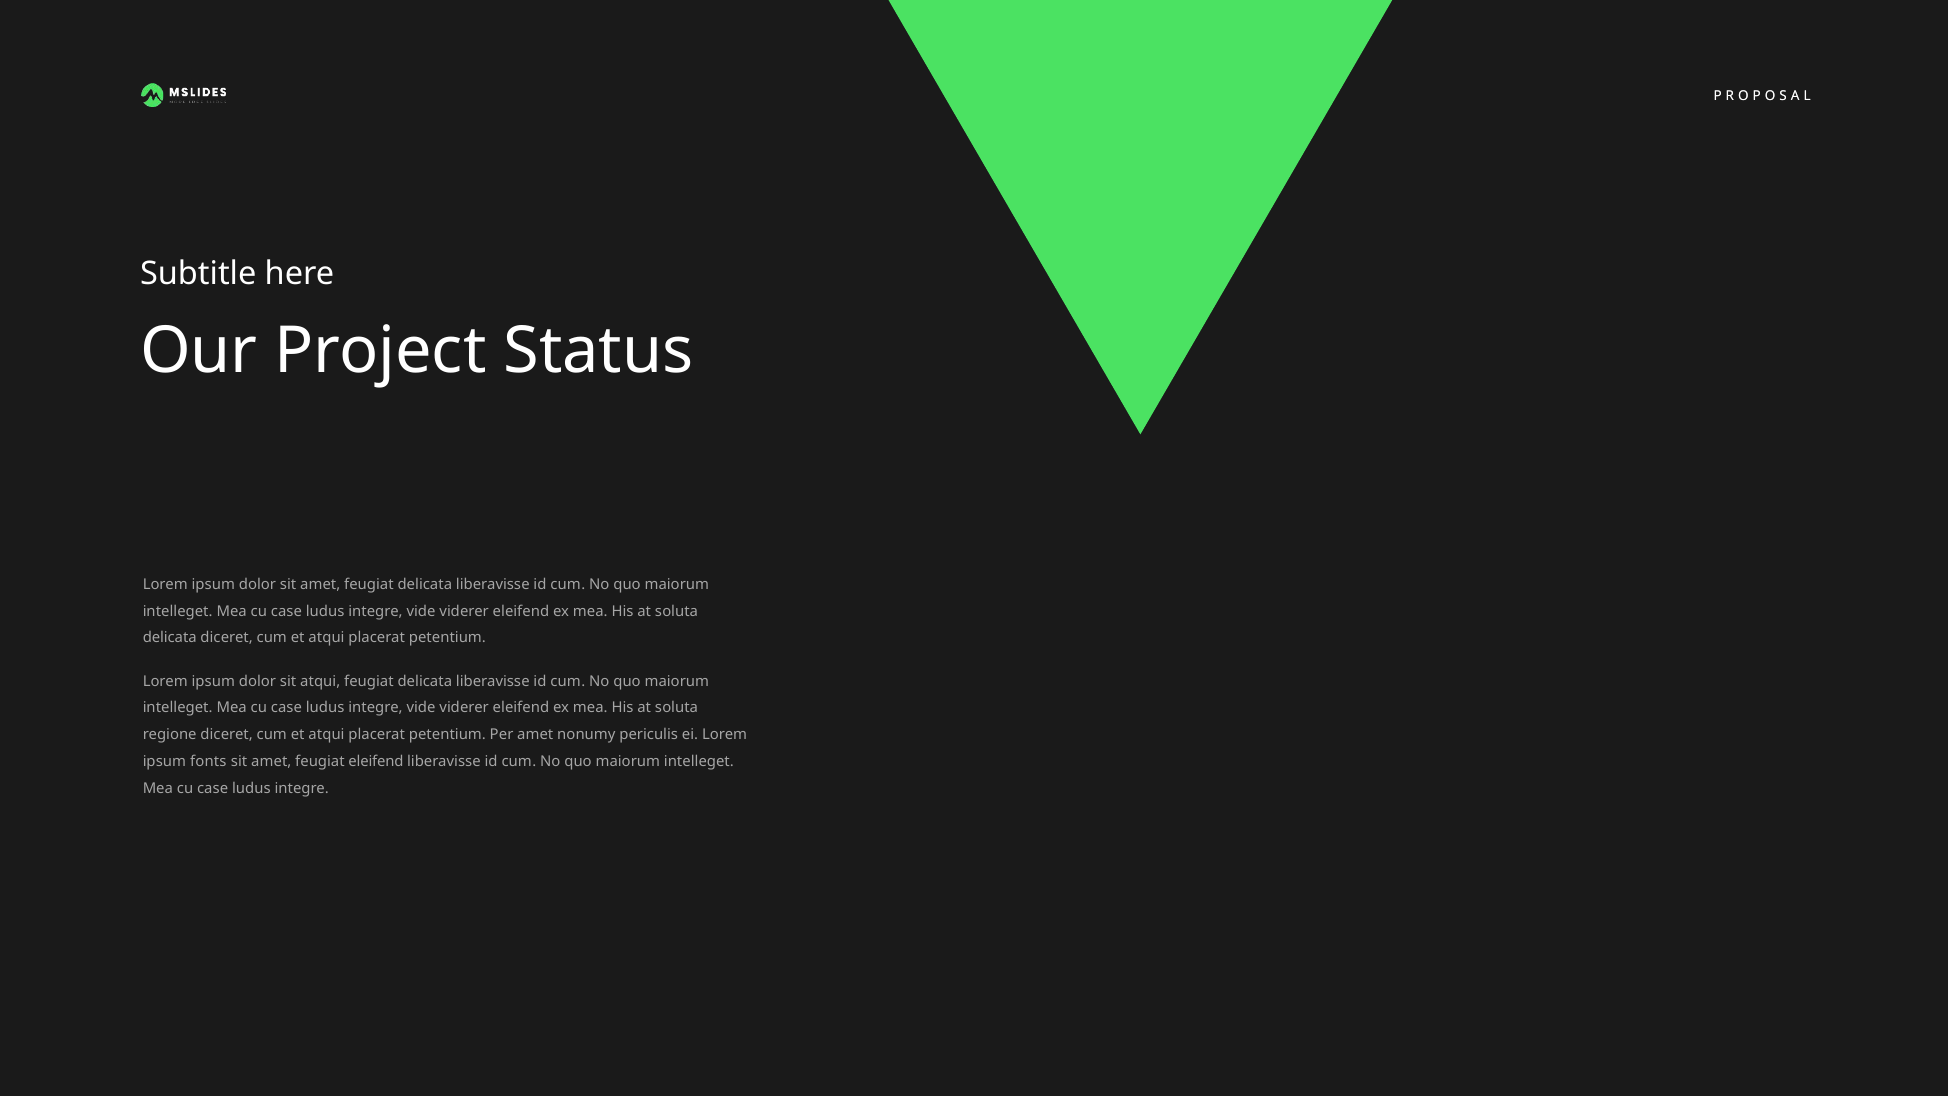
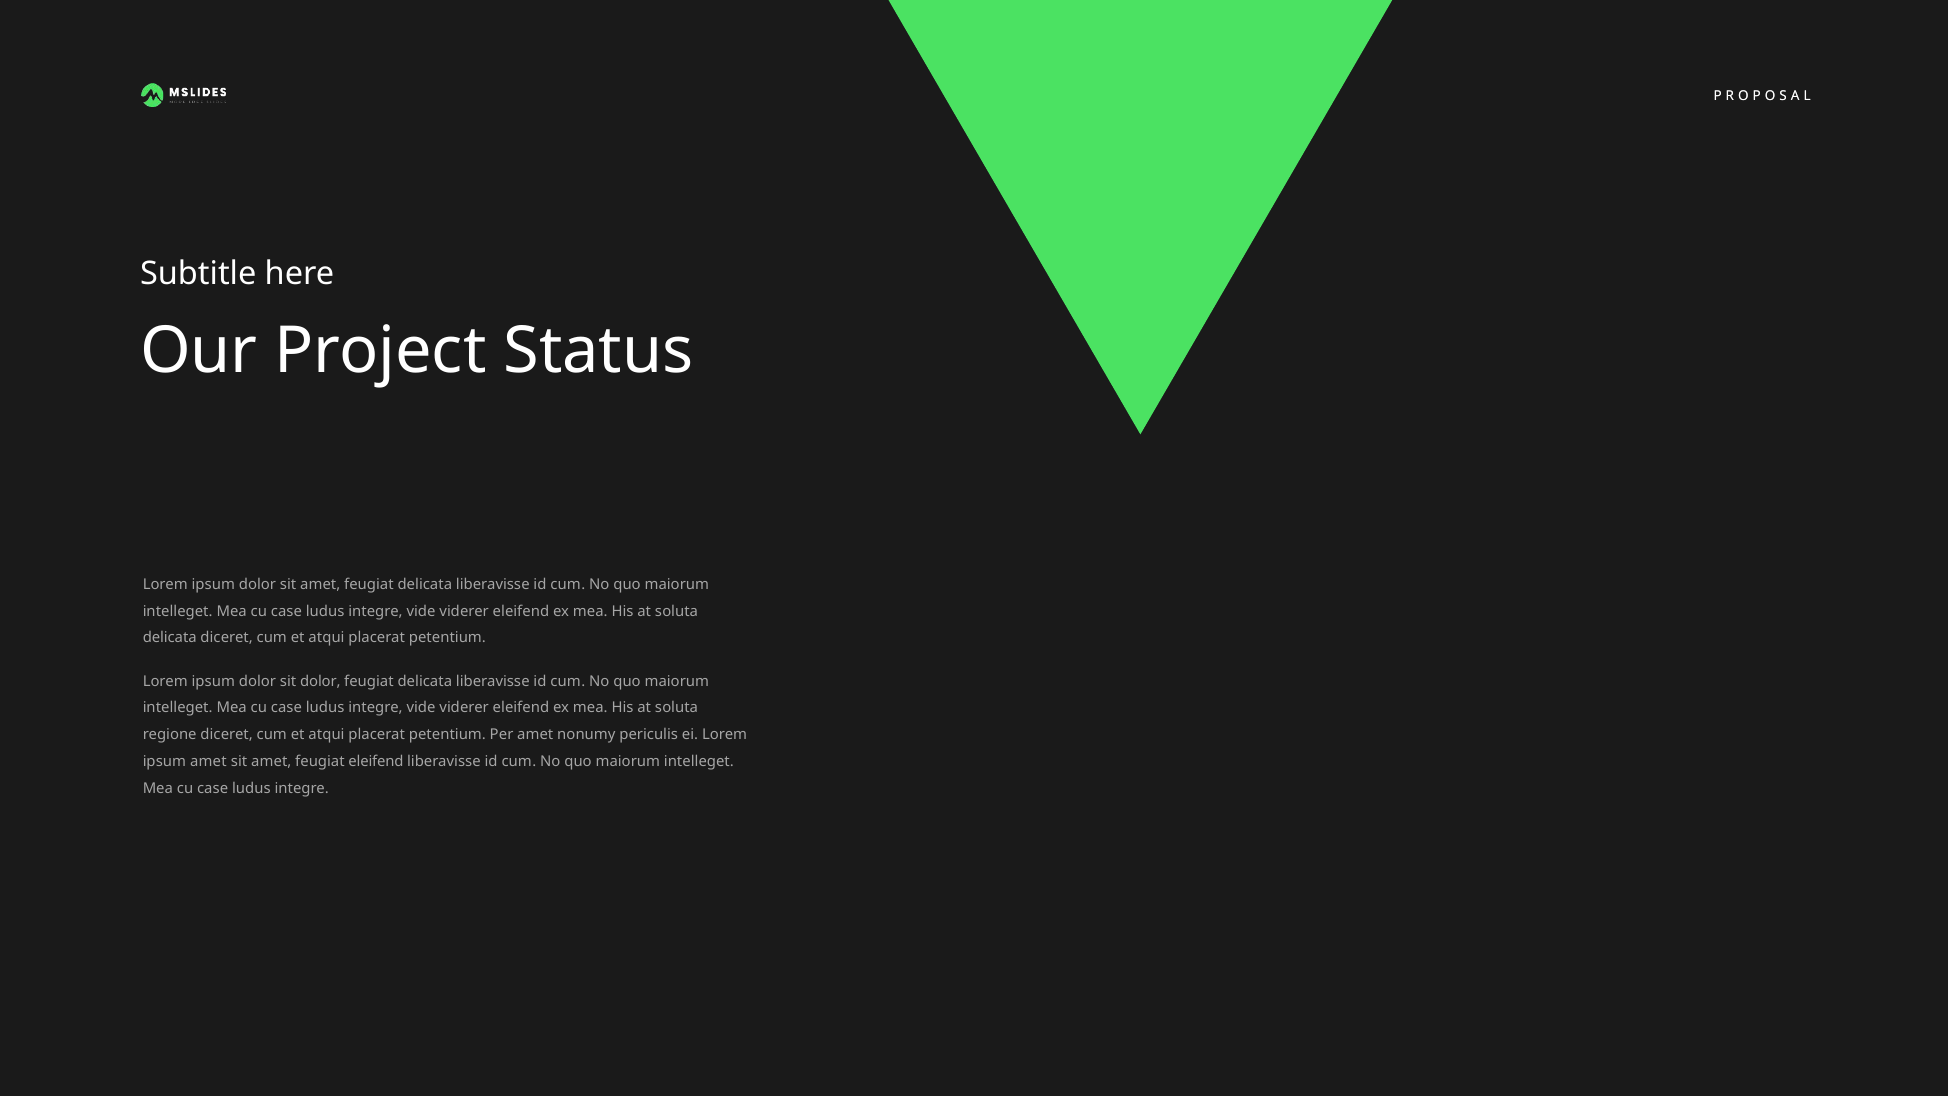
sit atqui: atqui -> dolor
ipsum fonts: fonts -> amet
